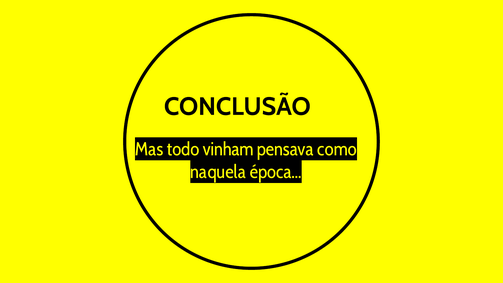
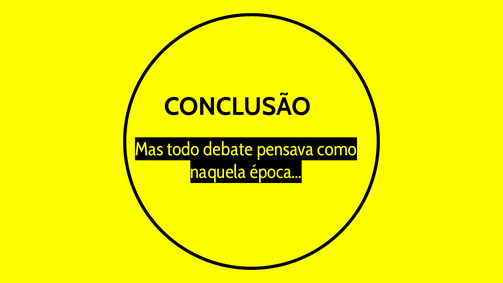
vinham: vinham -> debate
